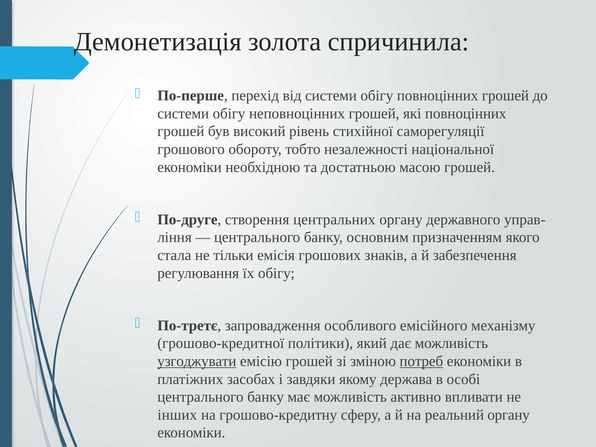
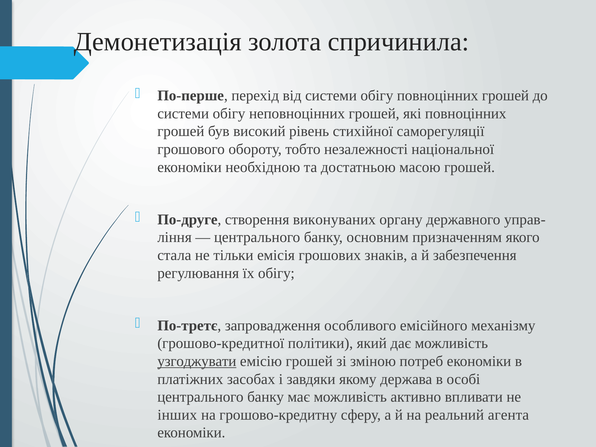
центральних: центральних -> виконуваних
потреб underline: present -> none
реальний органу: органу -> агента
